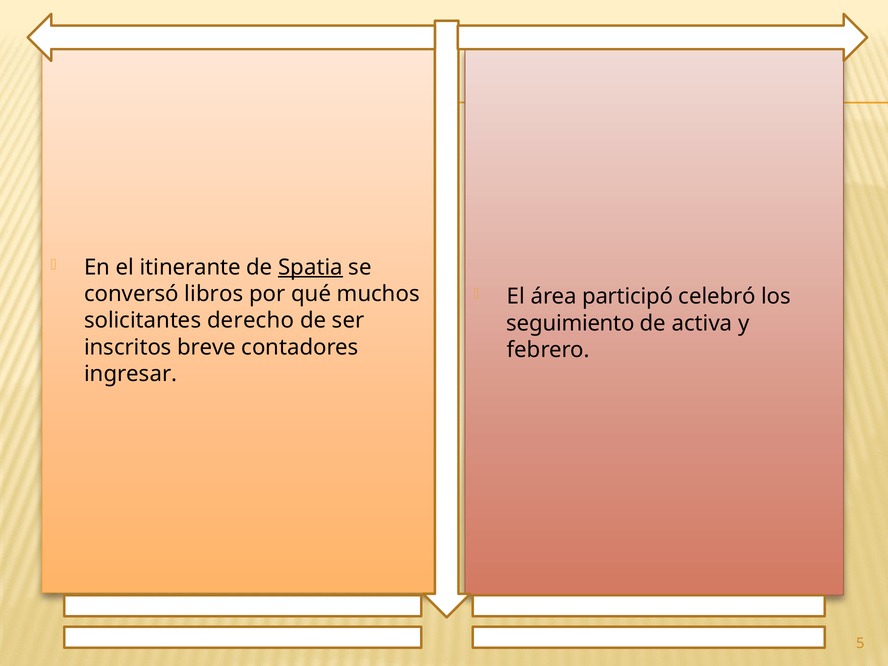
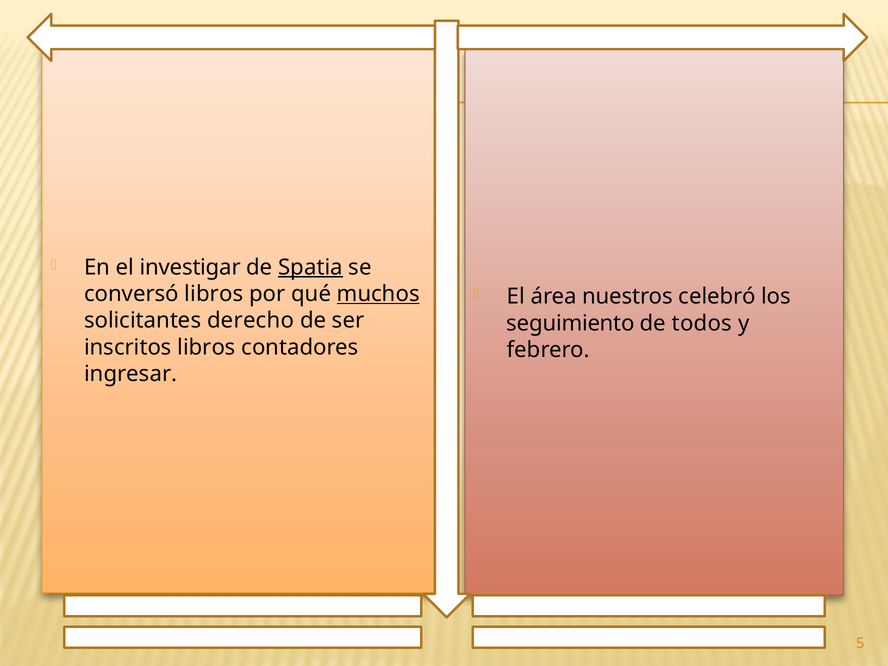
itinerante: itinerante -> investigar
muchos underline: none -> present
participó: participó -> nuestros
activa: activa -> todos
inscritos breve: breve -> libros
